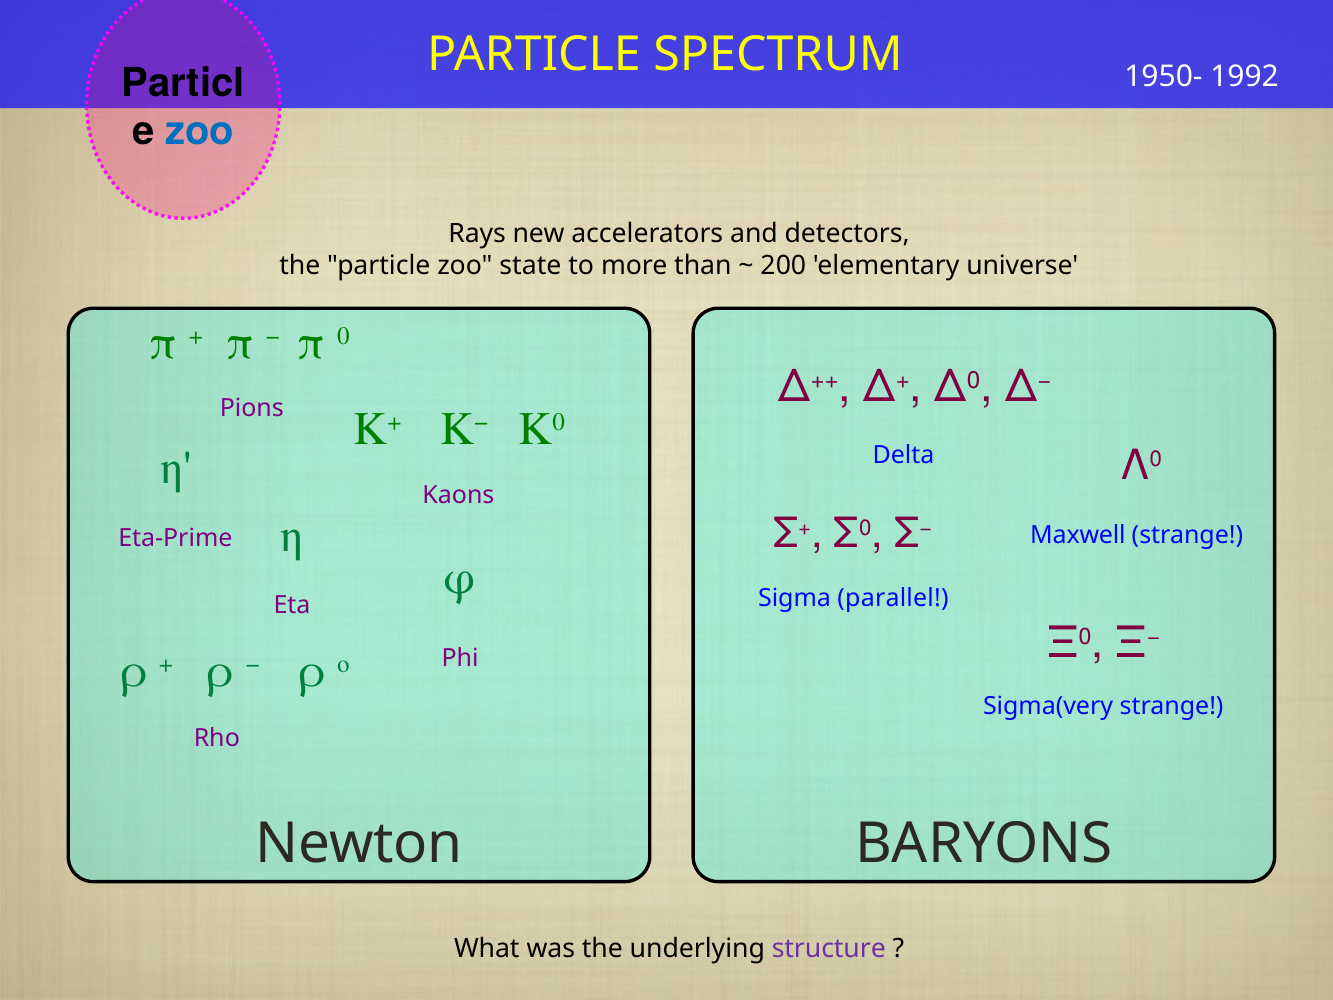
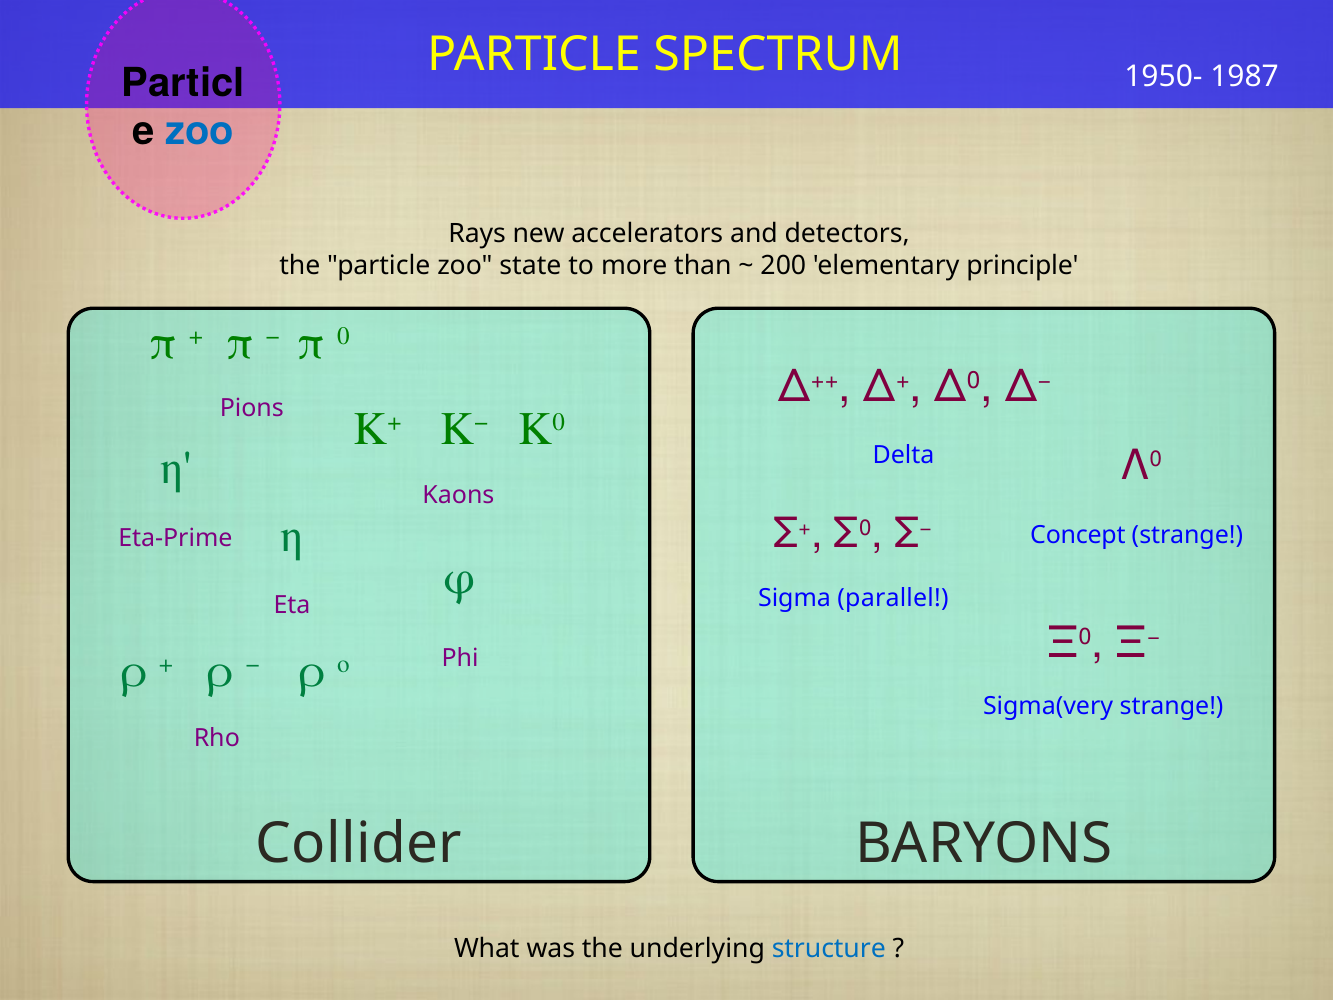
1992: 1992 -> 1987
universe: universe -> principle
Maxwell: Maxwell -> Concept
Newton: Newton -> Collider
structure colour: purple -> blue
